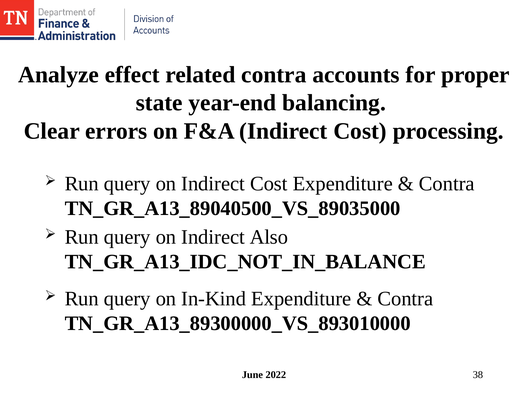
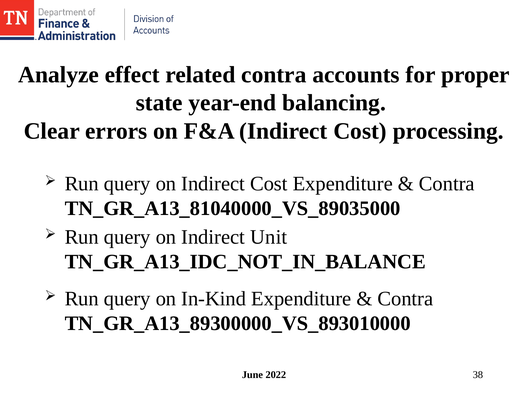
TN_GR_A13_89040500_VS_89035000: TN_GR_A13_89040500_VS_89035000 -> TN_GR_A13_81040000_VS_89035000
Also: Also -> Unit
